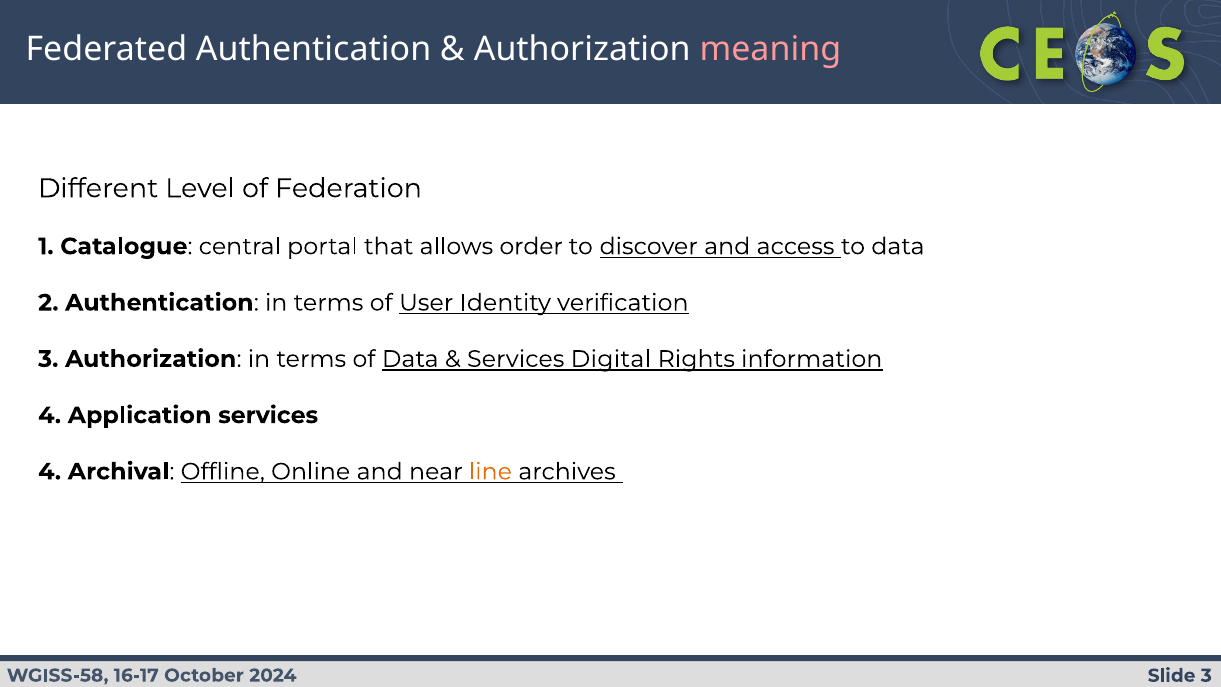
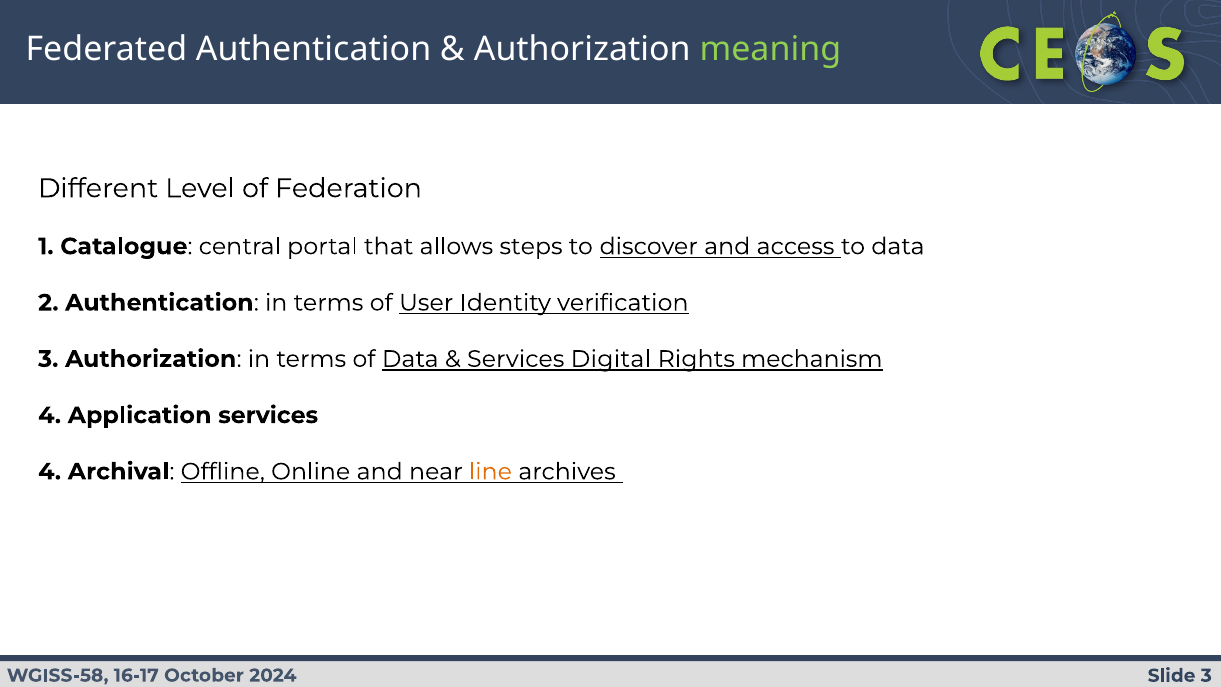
meaning colour: pink -> light green
order: order -> steps
information: information -> mechanism
